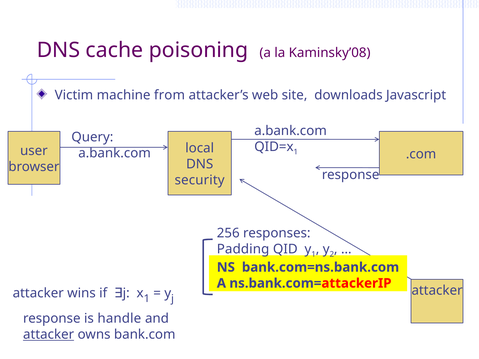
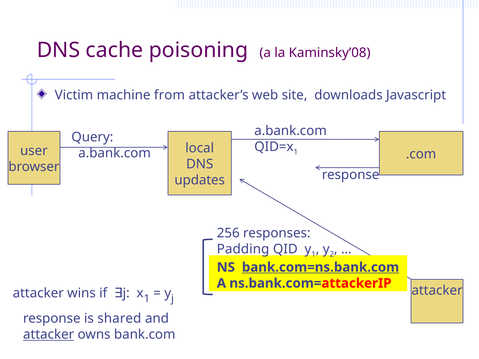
security: security -> updates
bank.com=ns.bank.com underline: none -> present
handle: handle -> shared
